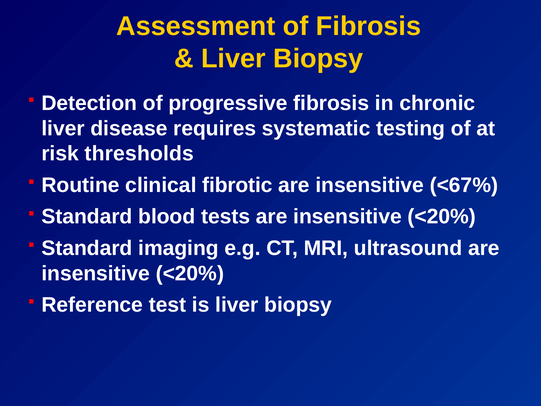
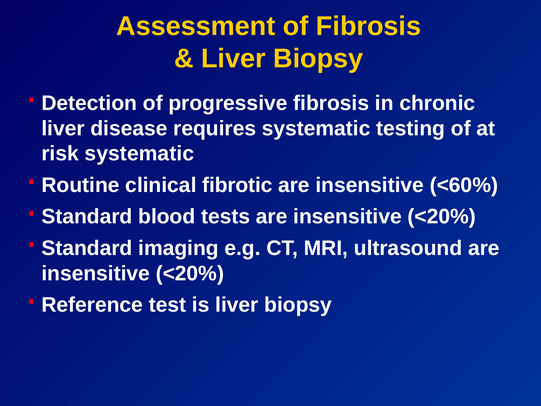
risk thresholds: thresholds -> systematic
<67%: <67% -> <60%
